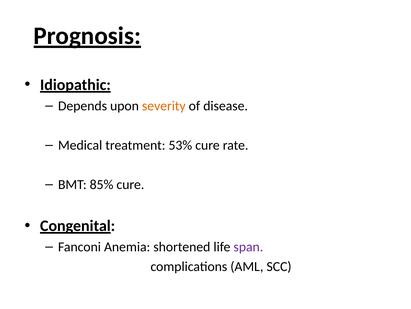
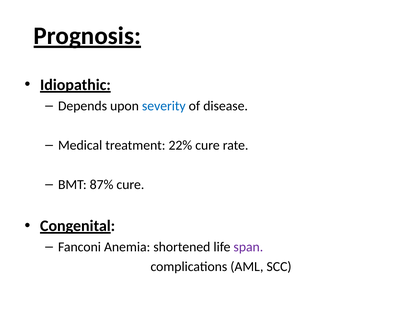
severity colour: orange -> blue
53%: 53% -> 22%
85%: 85% -> 87%
